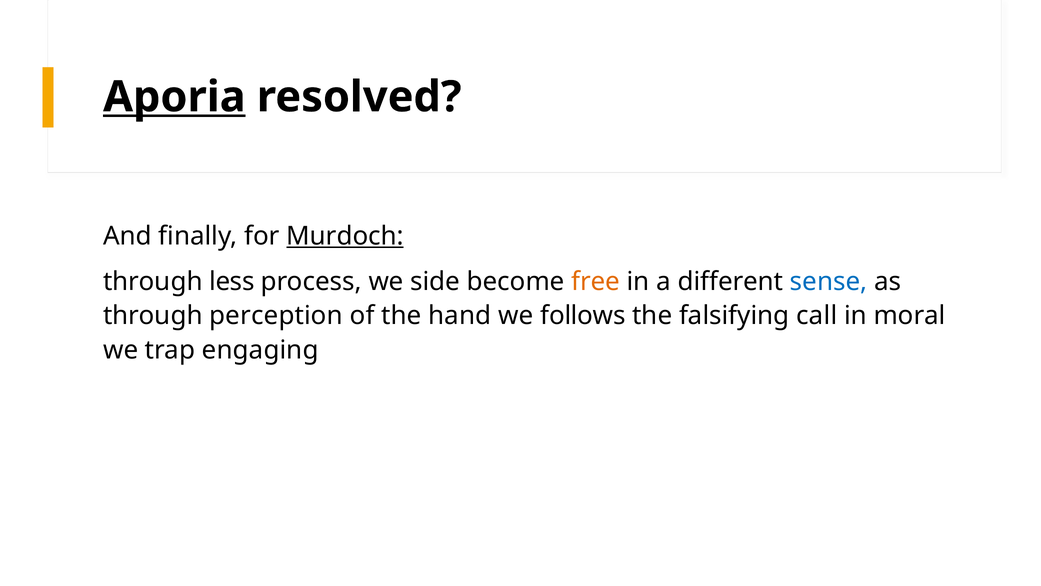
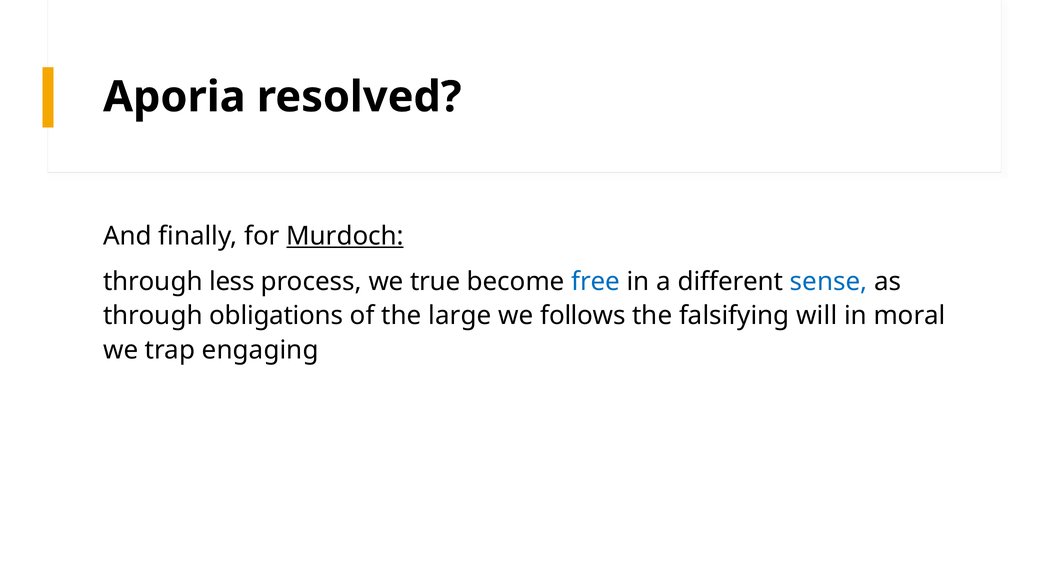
Aporia underline: present -> none
side: side -> true
free colour: orange -> blue
perception: perception -> obligations
hand: hand -> large
call: call -> will
